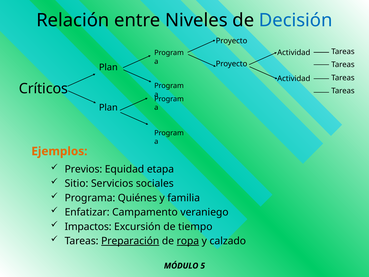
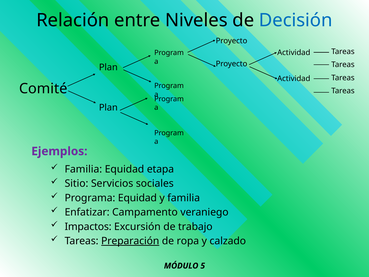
Críticos: Críticos -> Comité
Ejemplos colour: orange -> purple
Previos at (83, 169): Previos -> Familia
Programa Quiénes: Quiénes -> Equidad
tiempo: tiempo -> trabajo
ropa underline: present -> none
